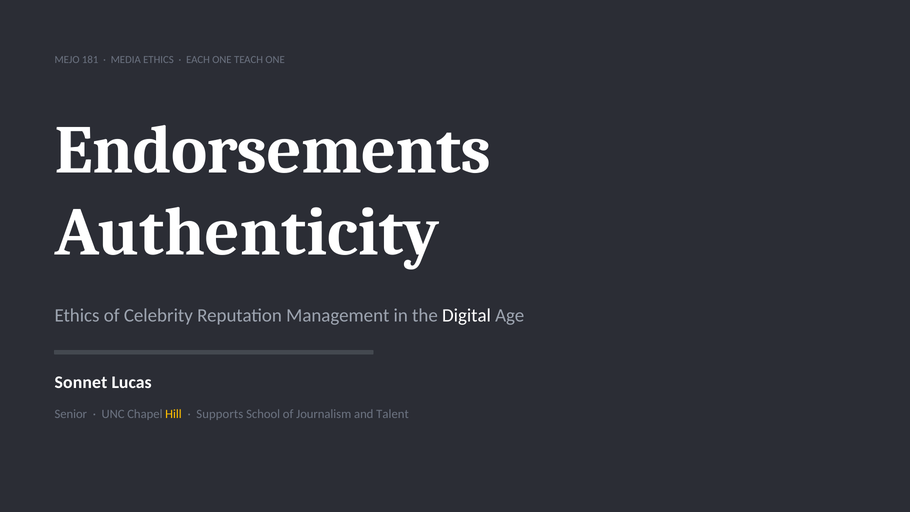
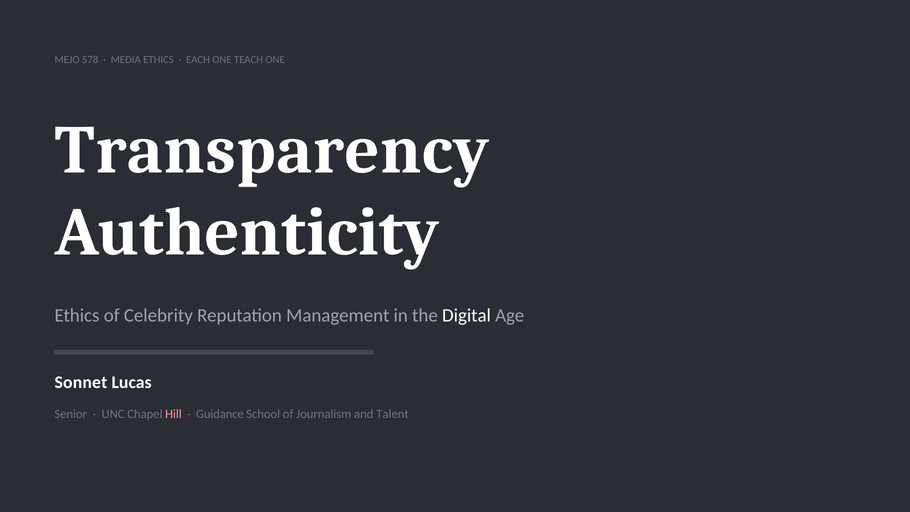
181: 181 -> 578
Endorsements: Endorsements -> Transparency
Hill colour: yellow -> pink
Supports: Supports -> Guidance
